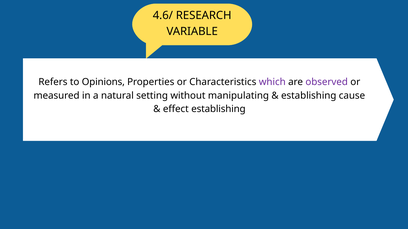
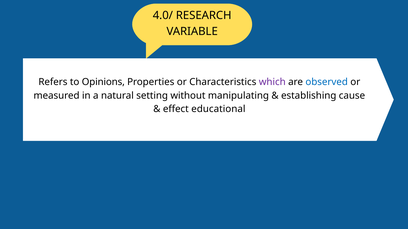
4.6/: 4.6/ -> 4.0/
observed colour: purple -> blue
effect establishing: establishing -> educational
